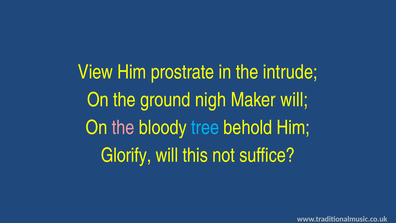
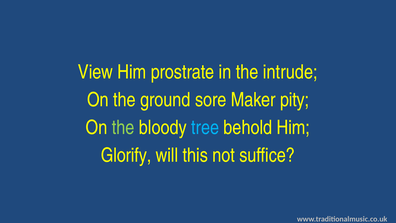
nigh: nigh -> sore
Maker will: will -> pity
the at (123, 127) colour: pink -> light green
